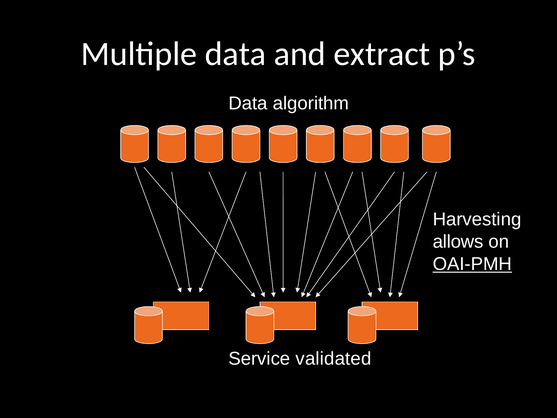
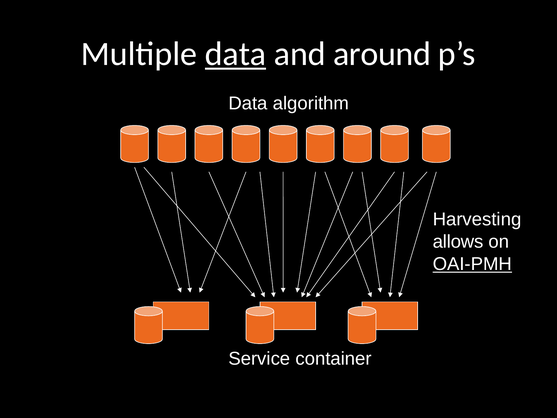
data at (236, 54) underline: none -> present
extract: extract -> around
validated: validated -> container
